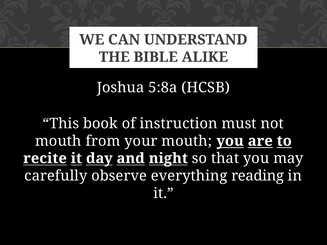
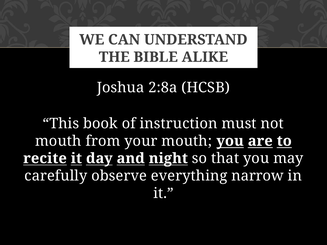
5:8a: 5:8a -> 2:8a
reading: reading -> narrow
